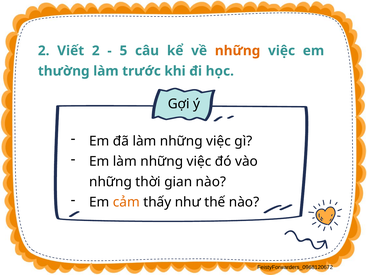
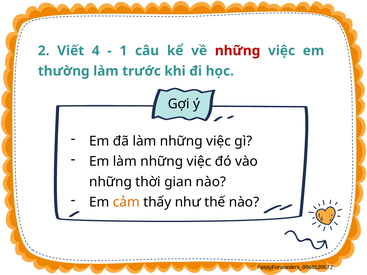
Viết 2: 2 -> 4
5: 5 -> 1
những at (238, 51) colour: orange -> red
